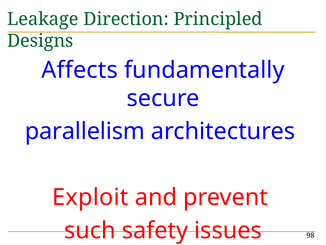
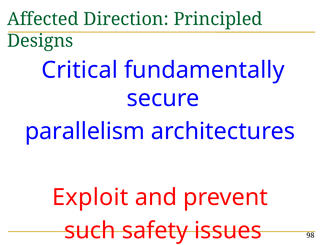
Leakage: Leakage -> Affected
Affects: Affects -> Critical
